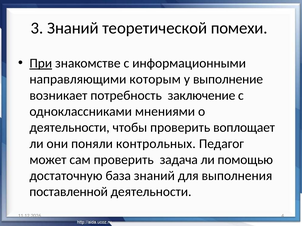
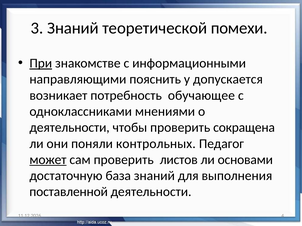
которым: которым -> пояснить
выполнение: выполнение -> допускается
заключение: заключение -> обучающее
воплощает: воплощает -> сокращена
может underline: none -> present
задача: задача -> листов
помощью: помощью -> основами
